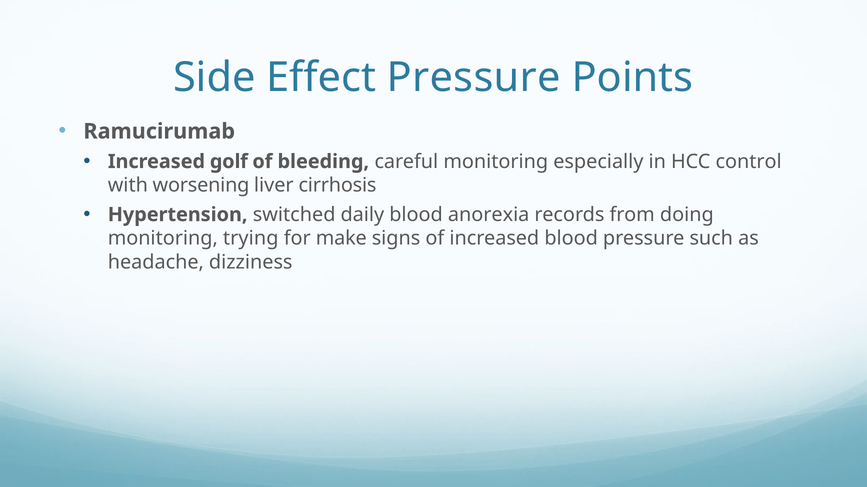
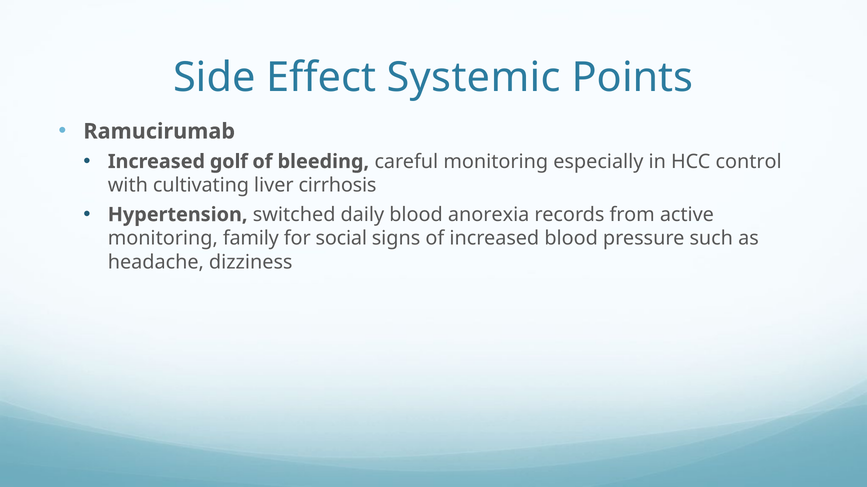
Effect Pressure: Pressure -> Systemic
worsening: worsening -> cultivating
doing: doing -> active
trying: trying -> family
make: make -> social
